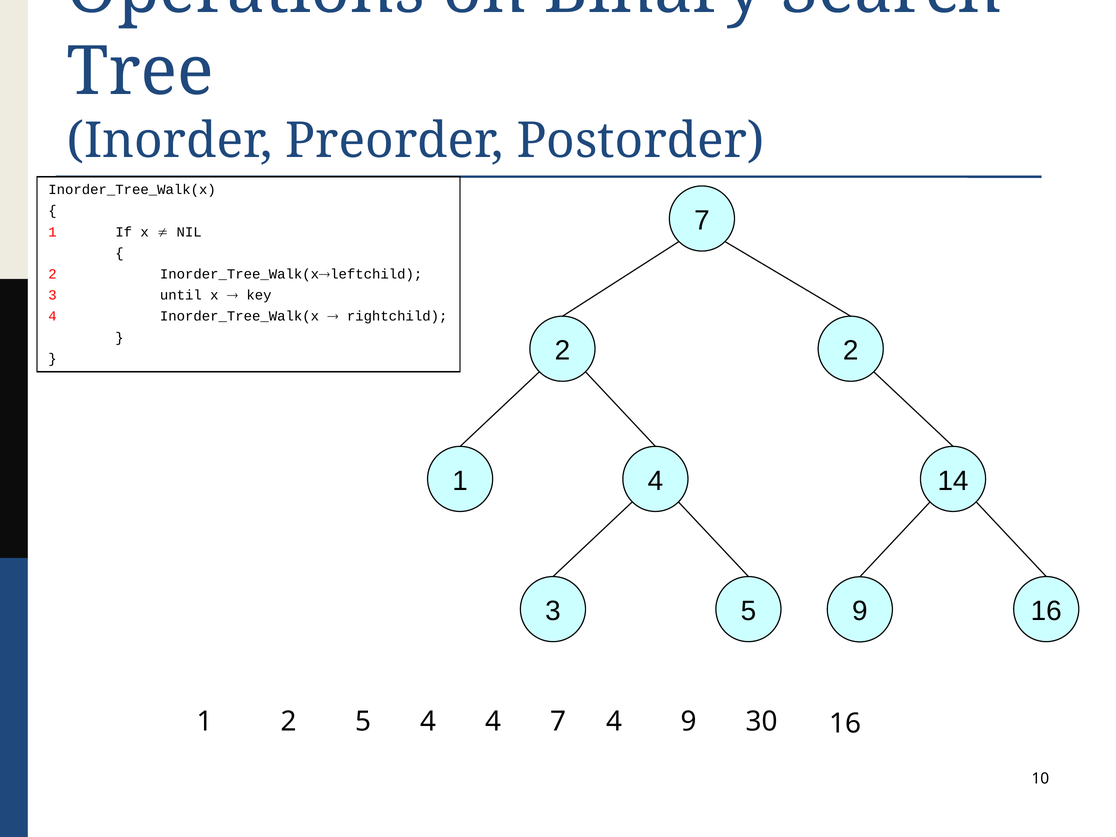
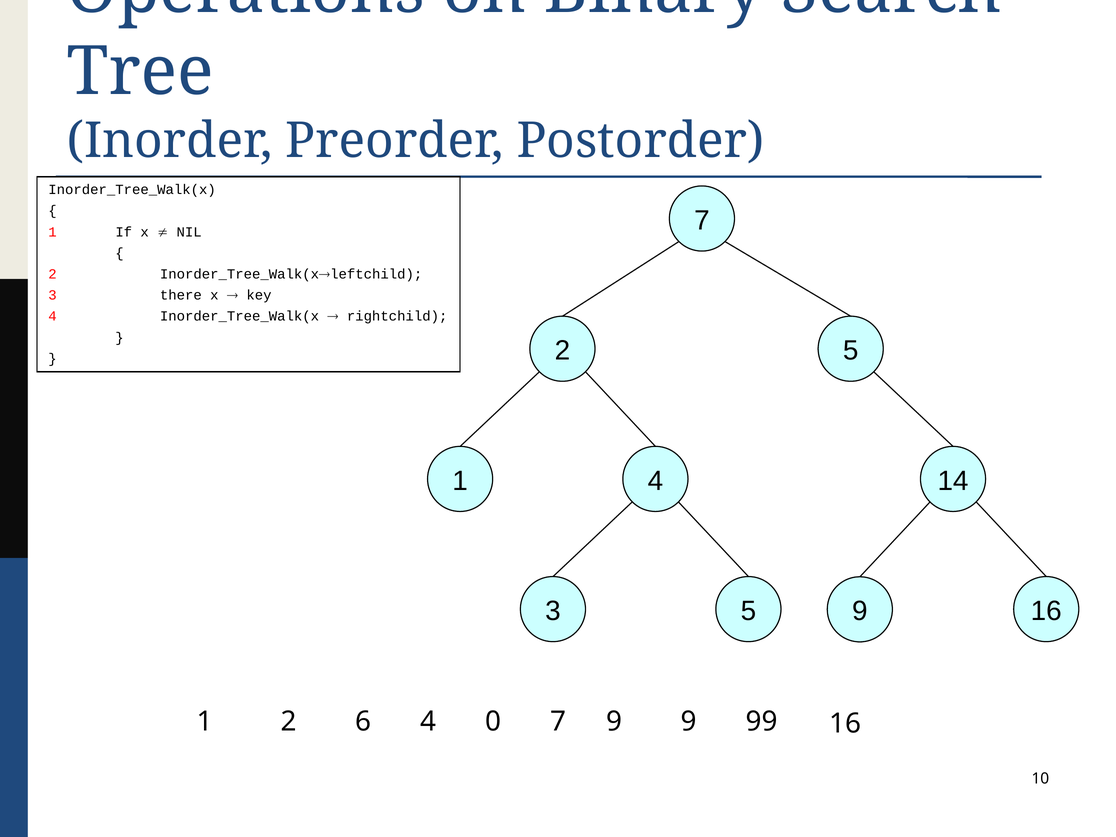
until: until -> there
2 2: 2 -> 5
2 5: 5 -> 6
4 4: 4 -> 0
7 4: 4 -> 9
30: 30 -> 99
